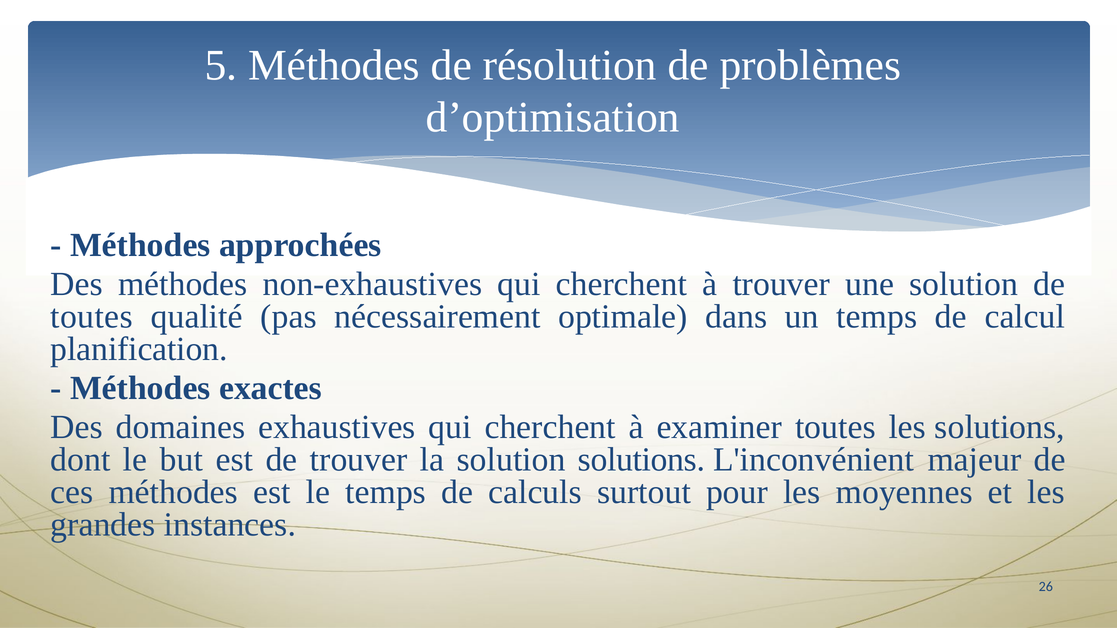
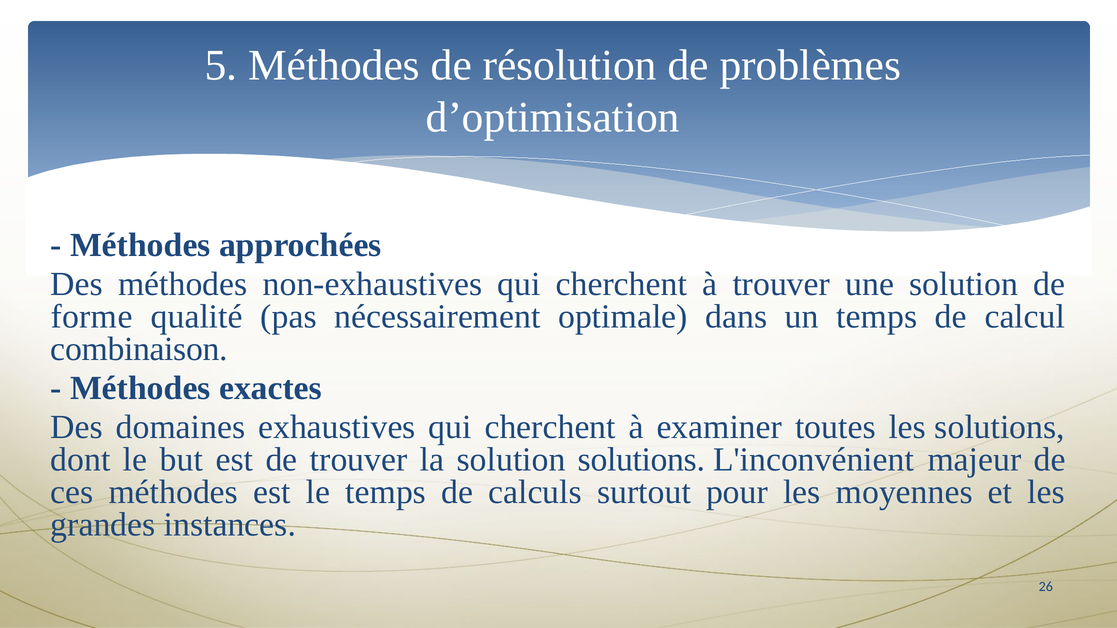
toutes at (92, 317): toutes -> forme
planification: planification -> combinaison
